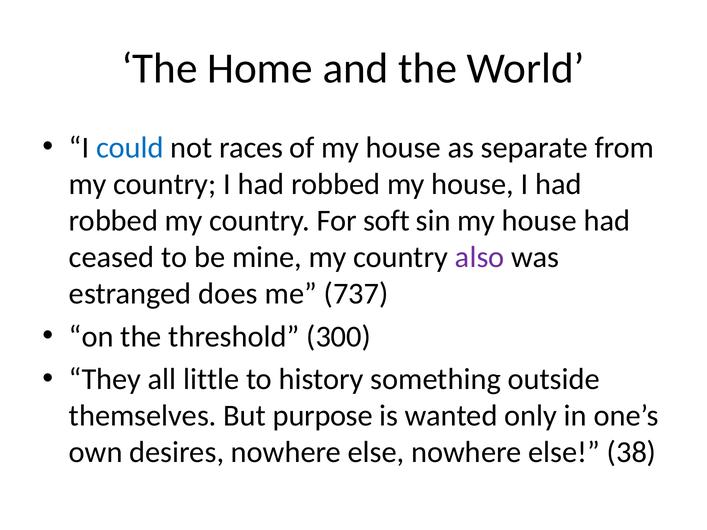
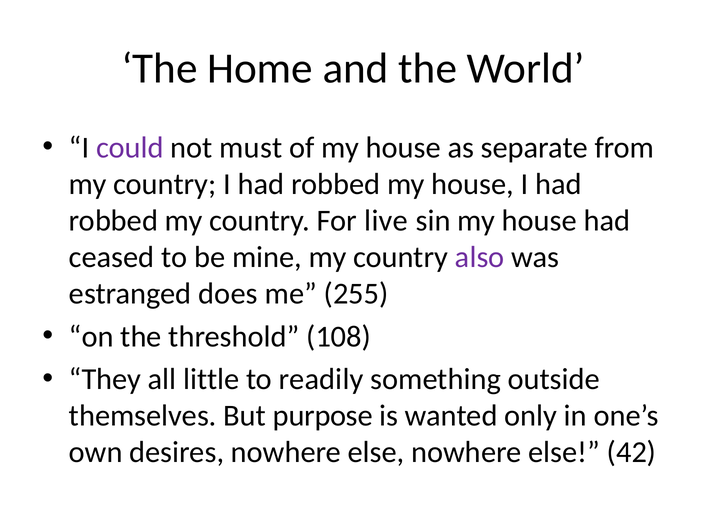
could colour: blue -> purple
races: races -> must
soft: soft -> live
737: 737 -> 255
300: 300 -> 108
history: history -> readily
38: 38 -> 42
